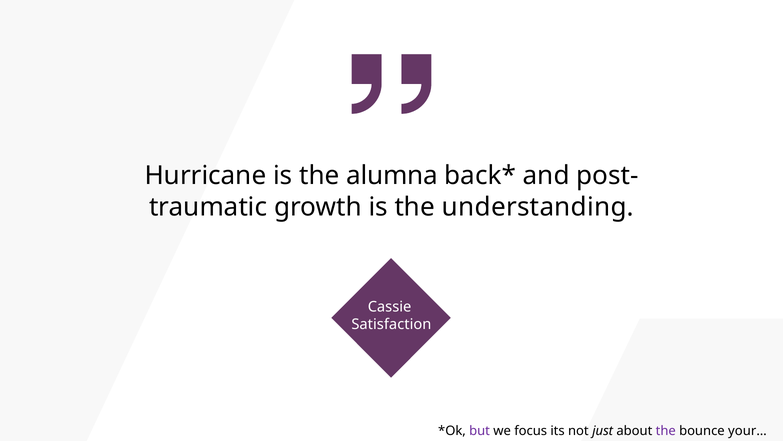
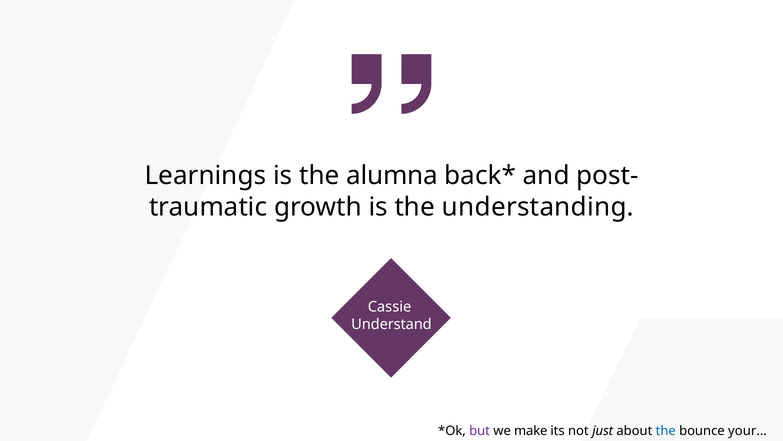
Hurricane: Hurricane -> Learnings
Satisfaction: Satisfaction -> Understand
focus: focus -> make
the at (666, 430) colour: purple -> blue
